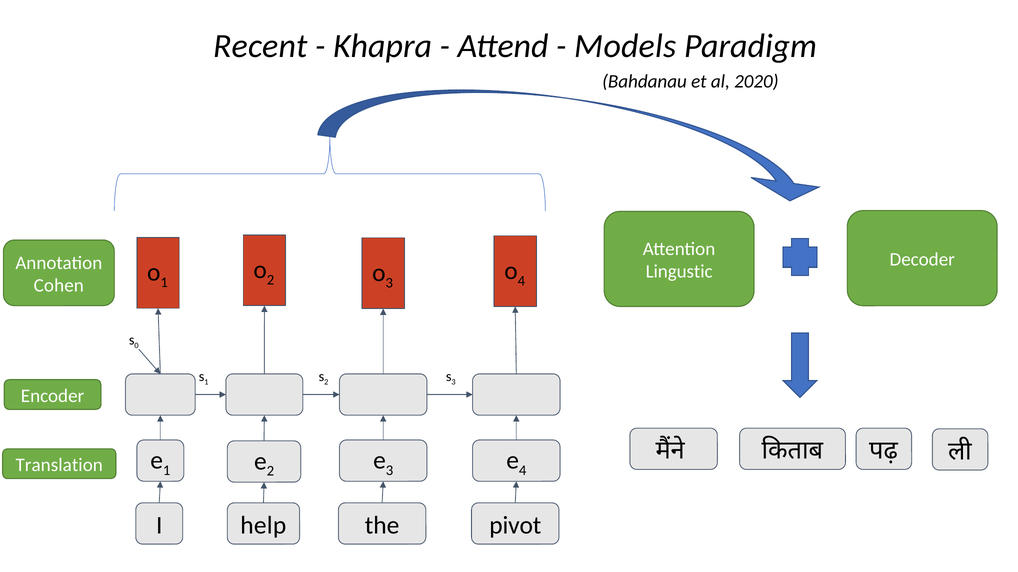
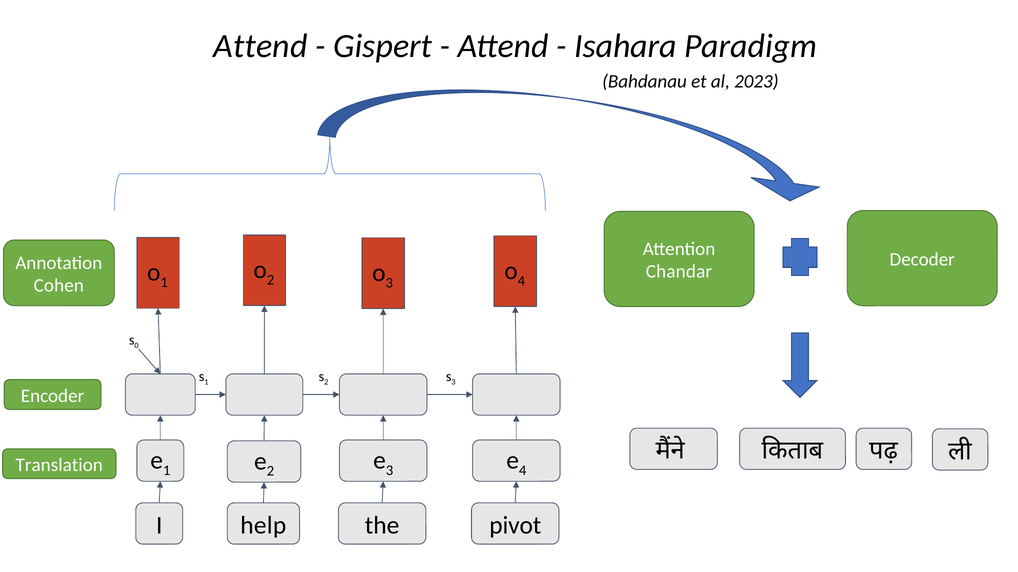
Recent at (260, 46): Recent -> Attend
Khapra: Khapra -> Gispert
Models: Models -> Isahara
2020: 2020 -> 2023
Lingustic: Lingustic -> Chandar
